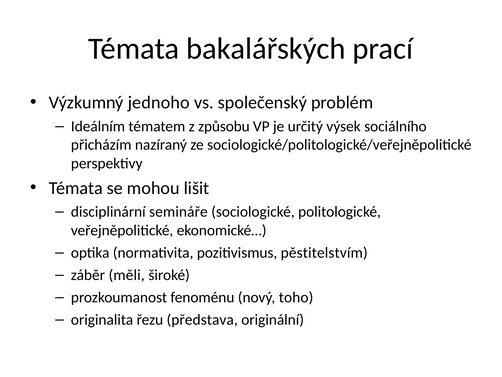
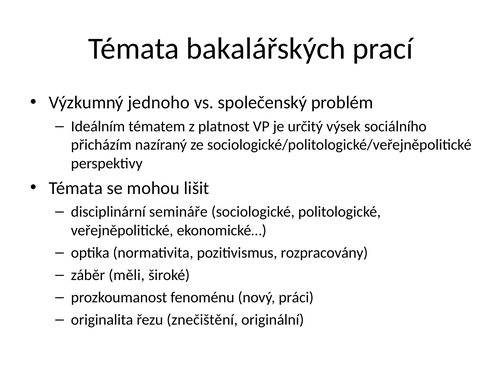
způsobu: způsobu -> platnost
pěstitelstvím: pěstitelstvím -> rozpracovány
toho: toho -> práci
představa: představa -> znečištění
